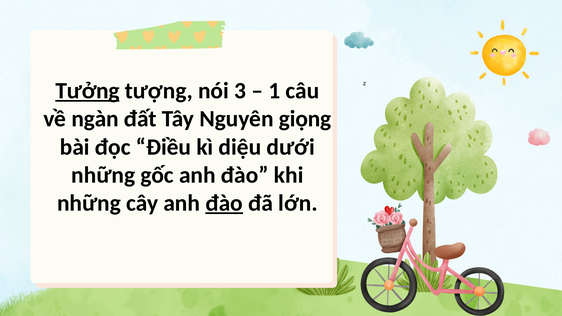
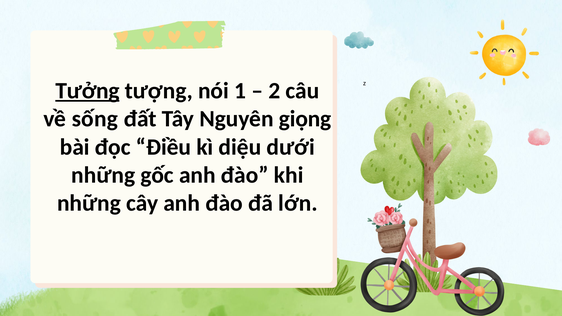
3: 3 -> 1
1: 1 -> 2
ngàn: ngàn -> sống
đào at (224, 203) underline: present -> none
